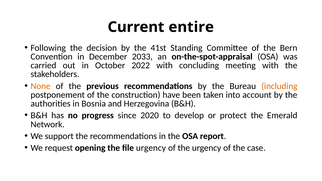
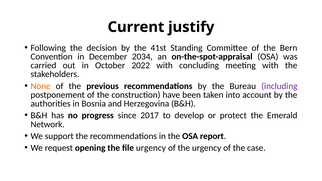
entire: entire -> justify
2033: 2033 -> 2034
including colour: orange -> purple
2020: 2020 -> 2017
